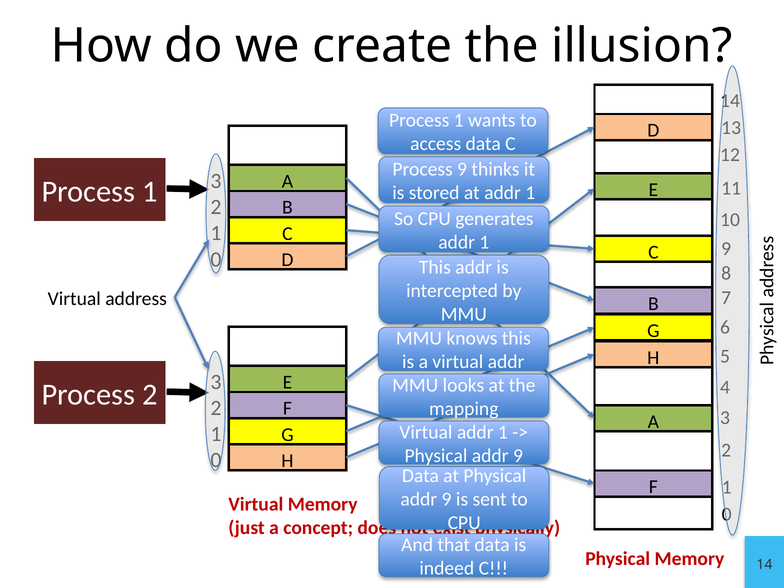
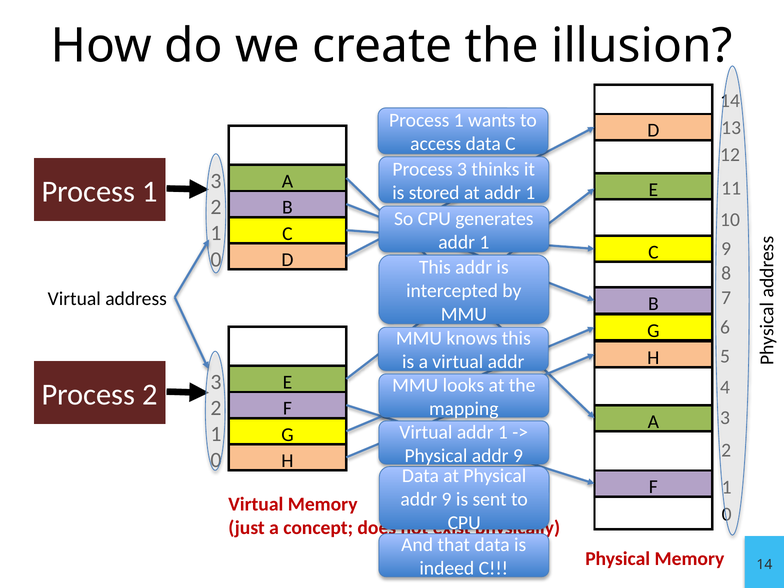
Process 9: 9 -> 3
